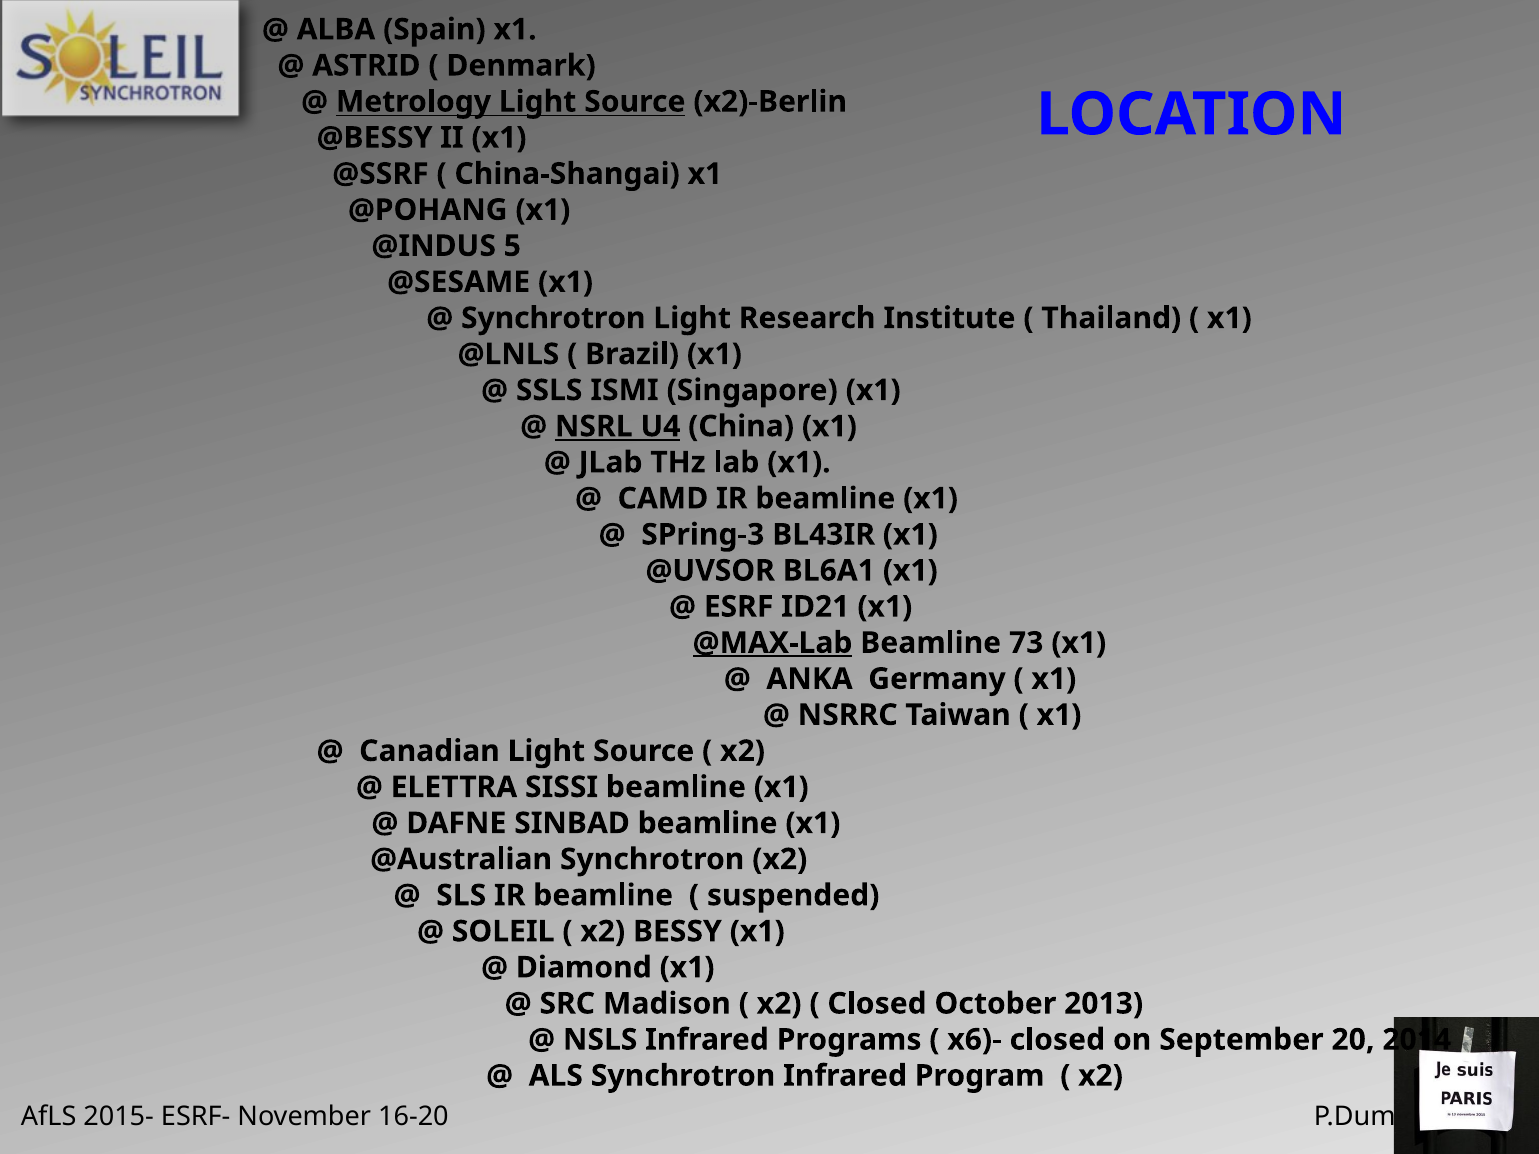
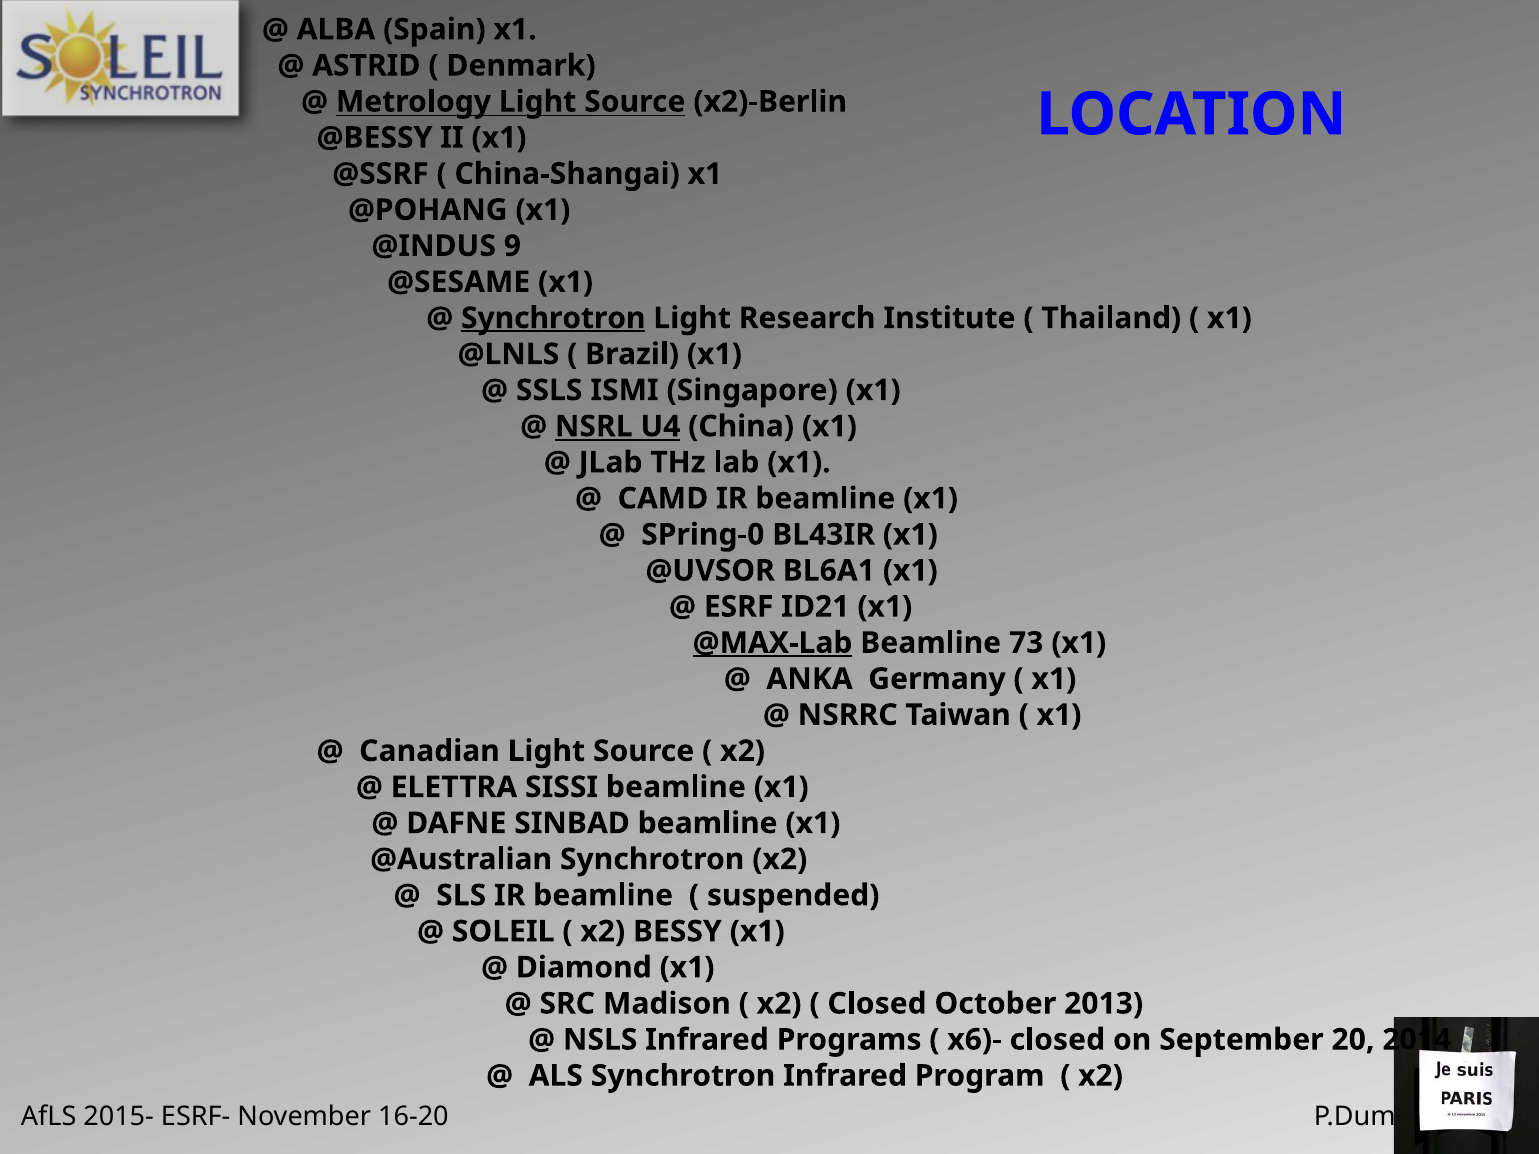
5: 5 -> 9
Synchrotron at (553, 318) underline: none -> present
SPring-3: SPring-3 -> SPring-0
